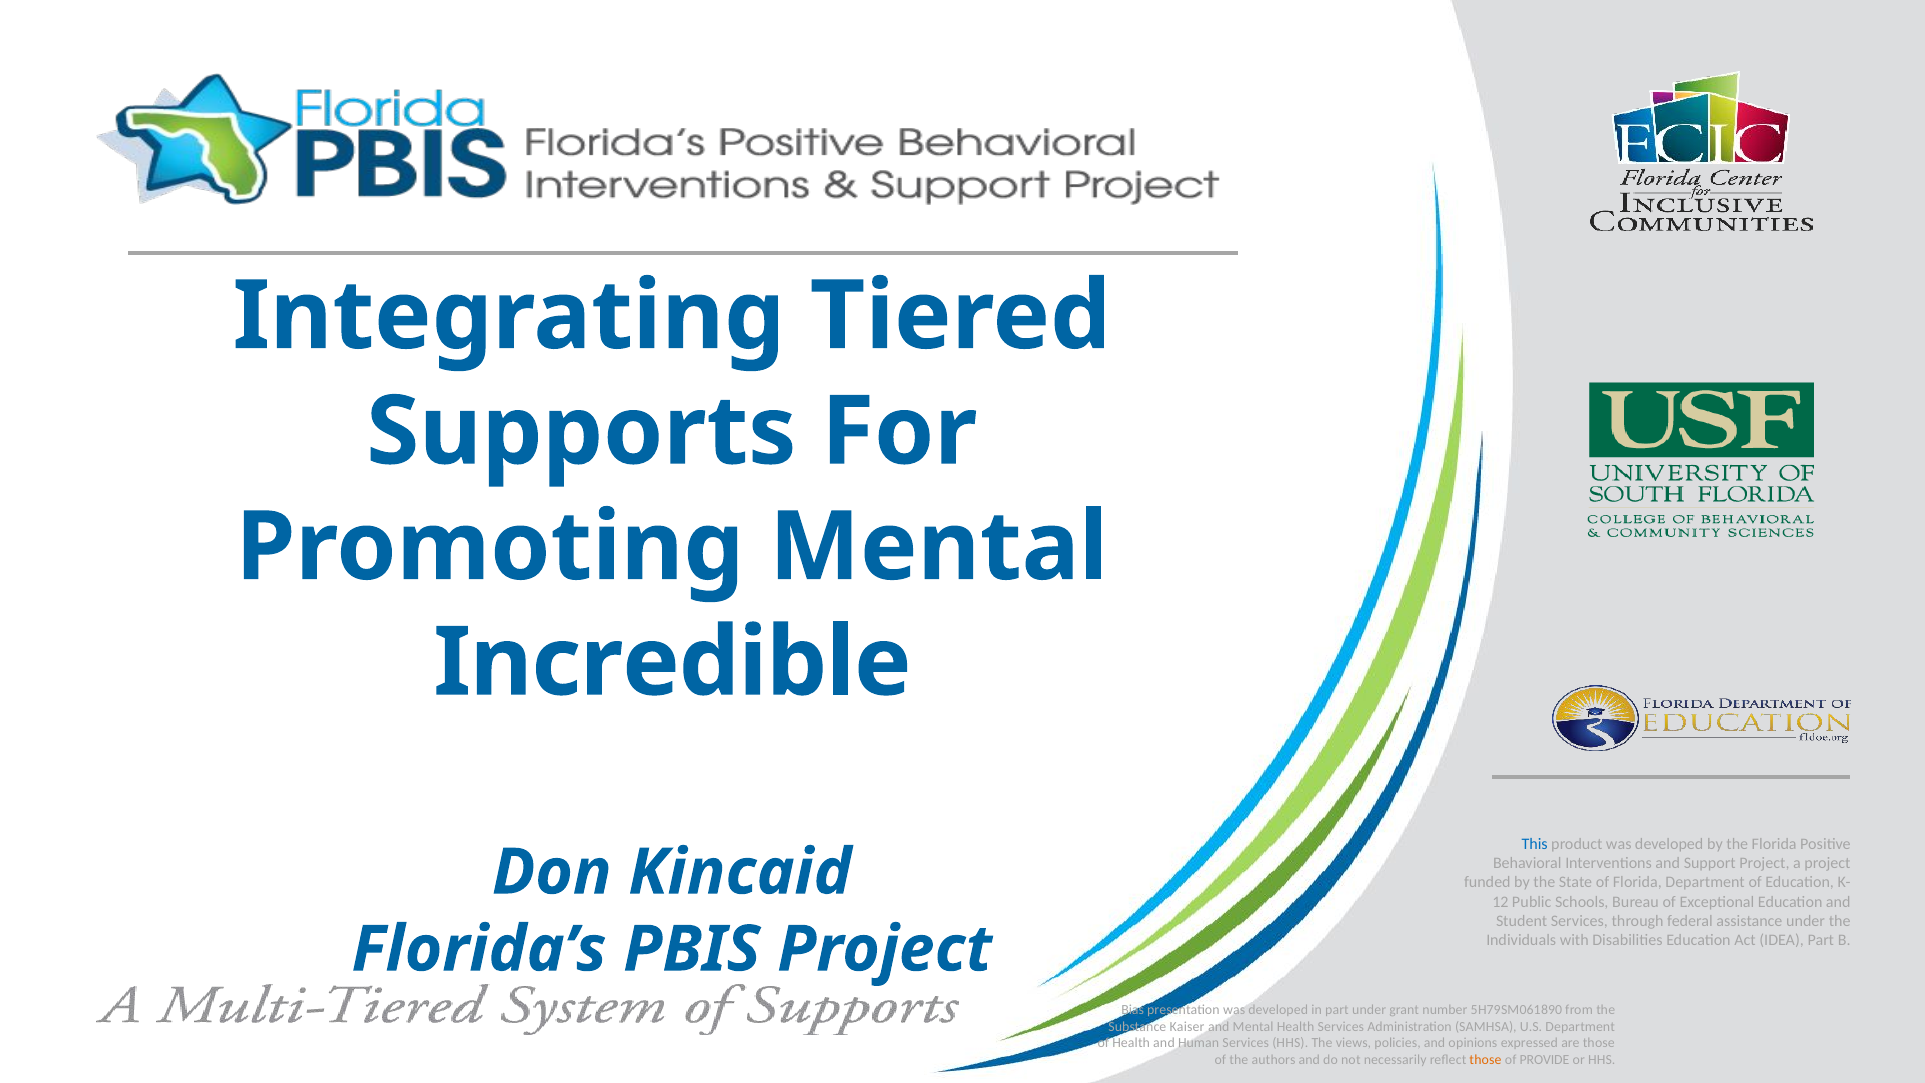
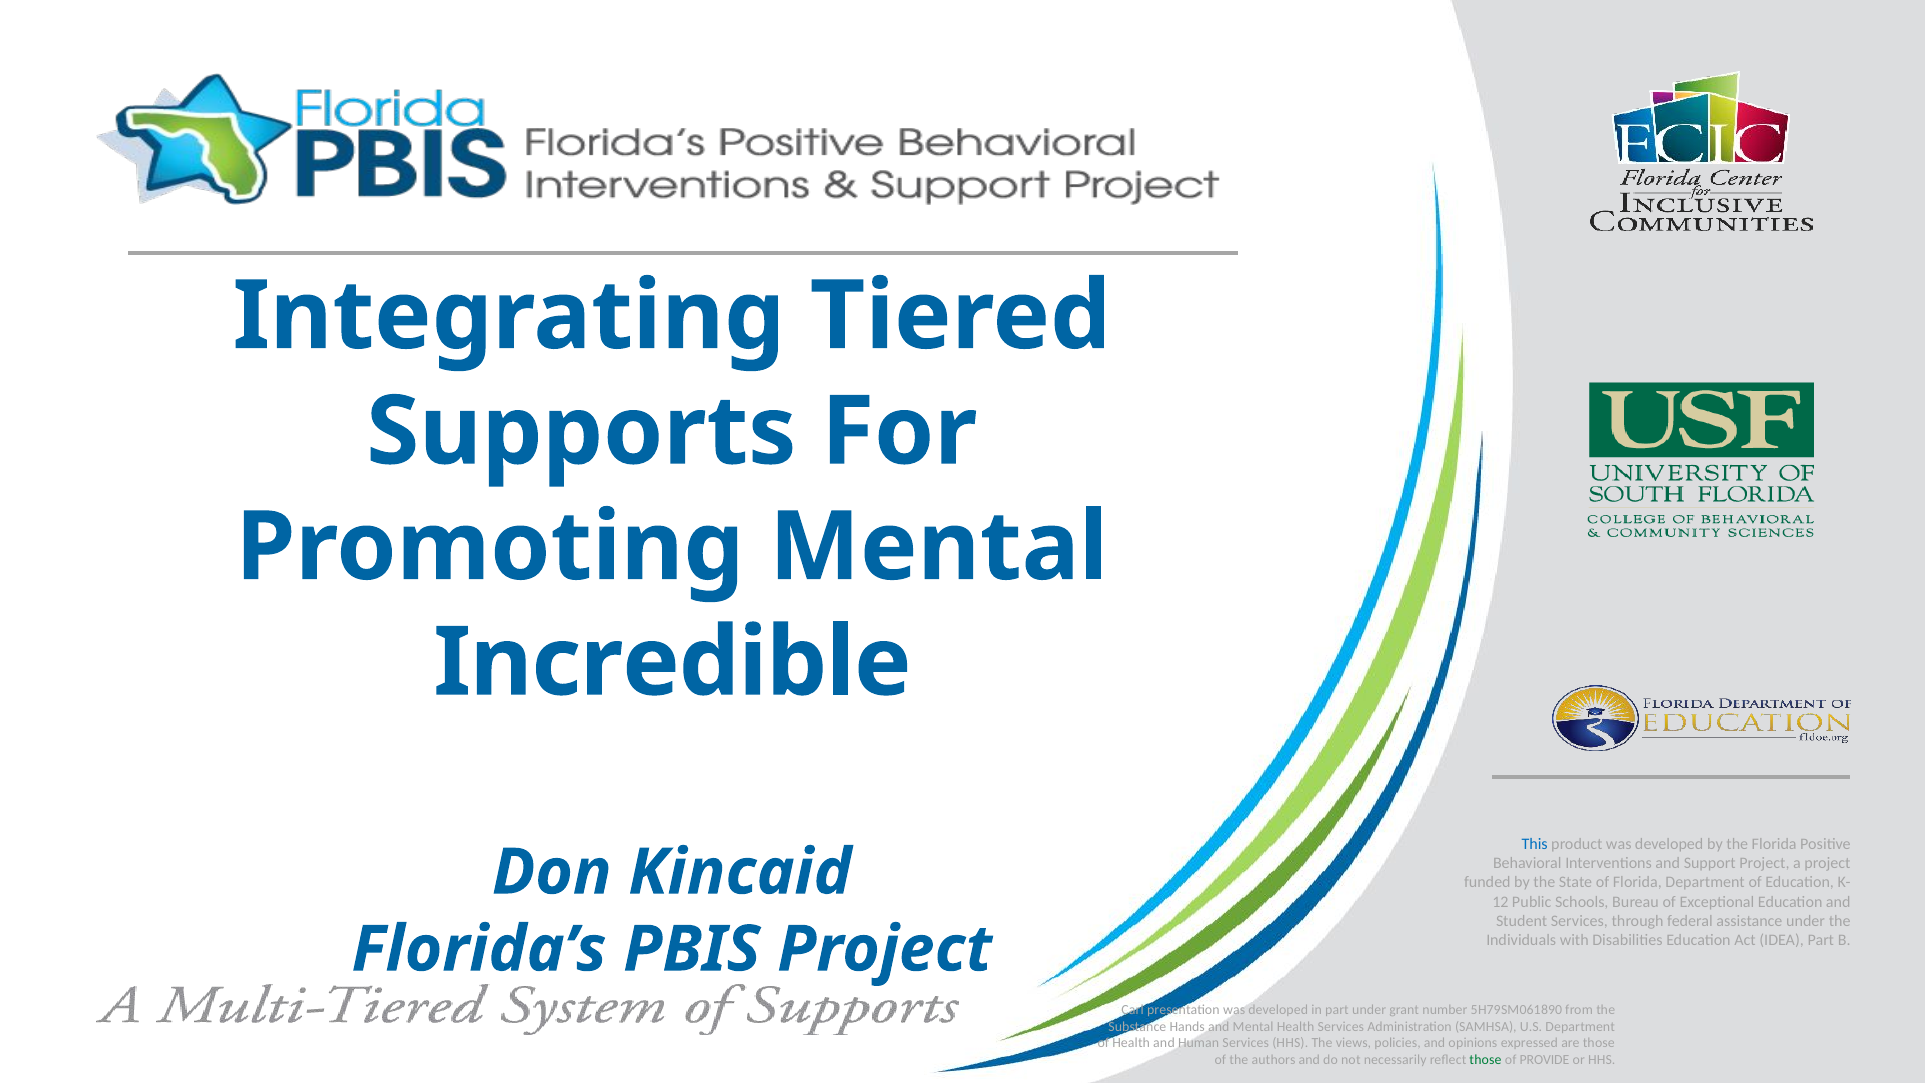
Bias: Bias -> Carl
Kaiser: Kaiser -> Hands
those at (1486, 1060) colour: orange -> green
